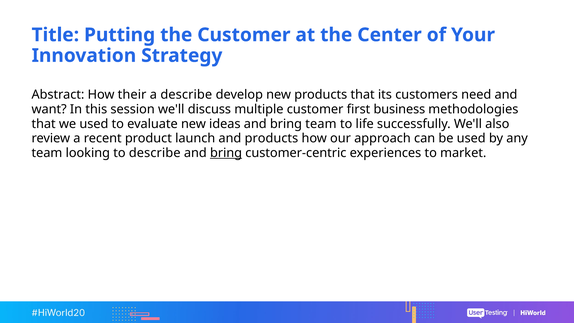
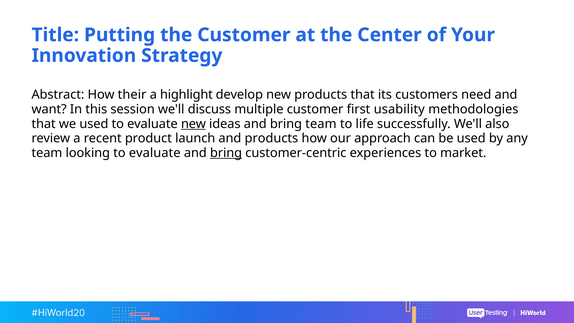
a describe: describe -> highlight
business: business -> usability
new at (193, 124) underline: none -> present
looking to describe: describe -> evaluate
